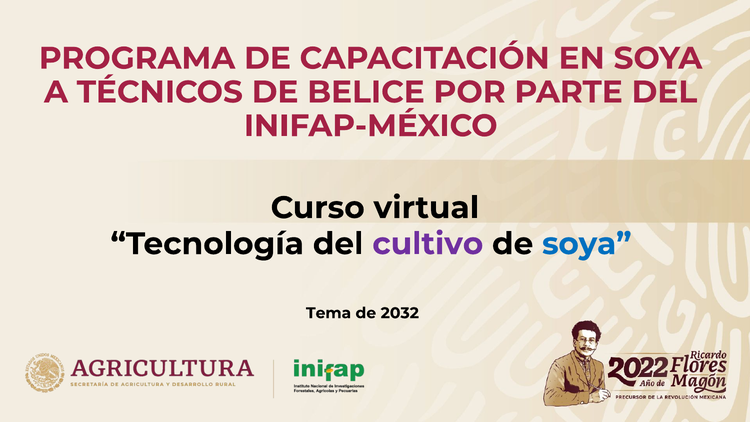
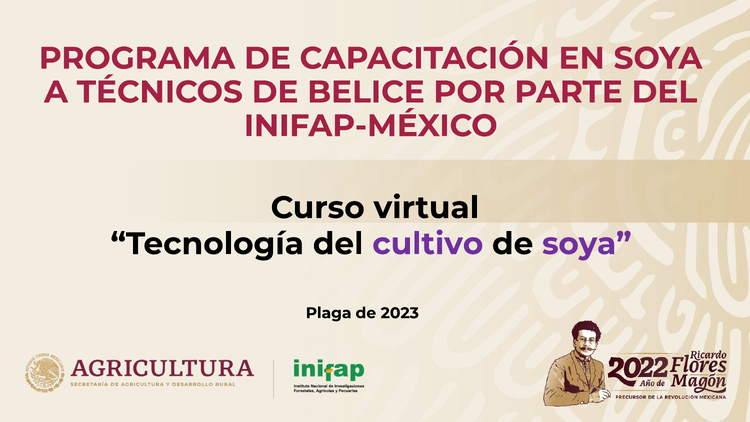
soya at (587, 244) colour: blue -> purple
Tema: Tema -> Plaga
2032: 2032 -> 2023
